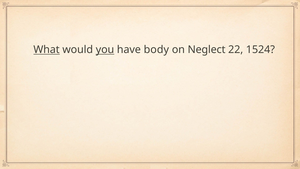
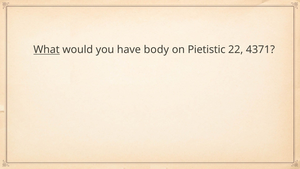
you underline: present -> none
Neglect: Neglect -> Pietistic
1524: 1524 -> 4371
